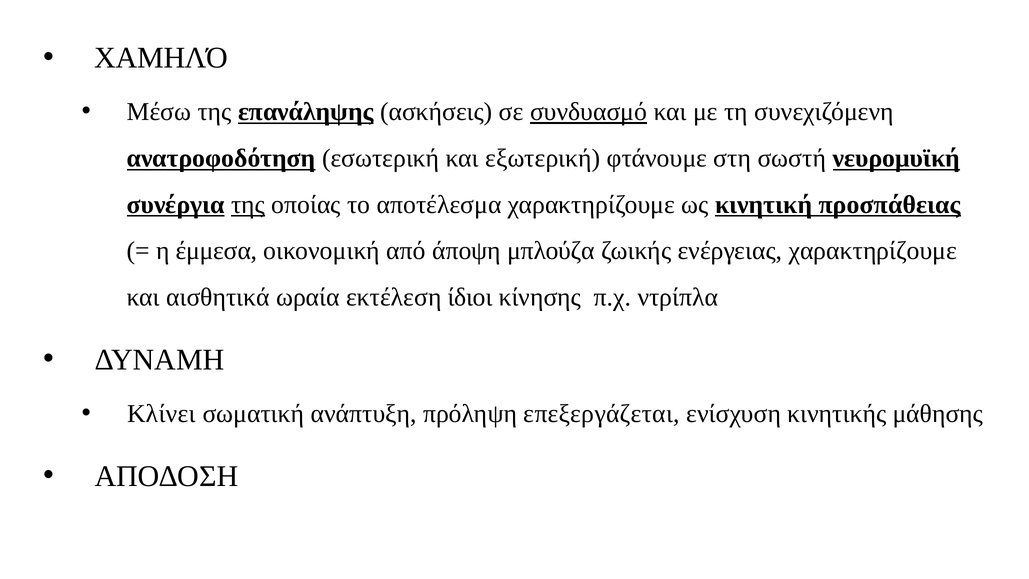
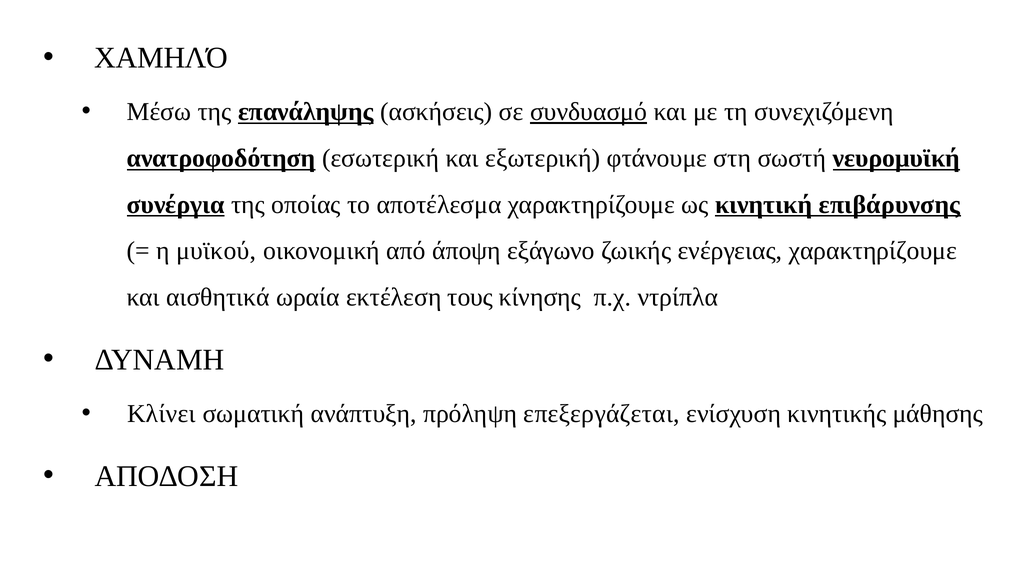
της at (248, 204) underline: present -> none
προσπάθειας: προσπάθειας -> επιβάρυνσης
έμμεσα: έμμεσα -> μυϊκού
μπλούζα: μπλούζα -> εξάγωνο
ίδιοι: ίδιοι -> τους
